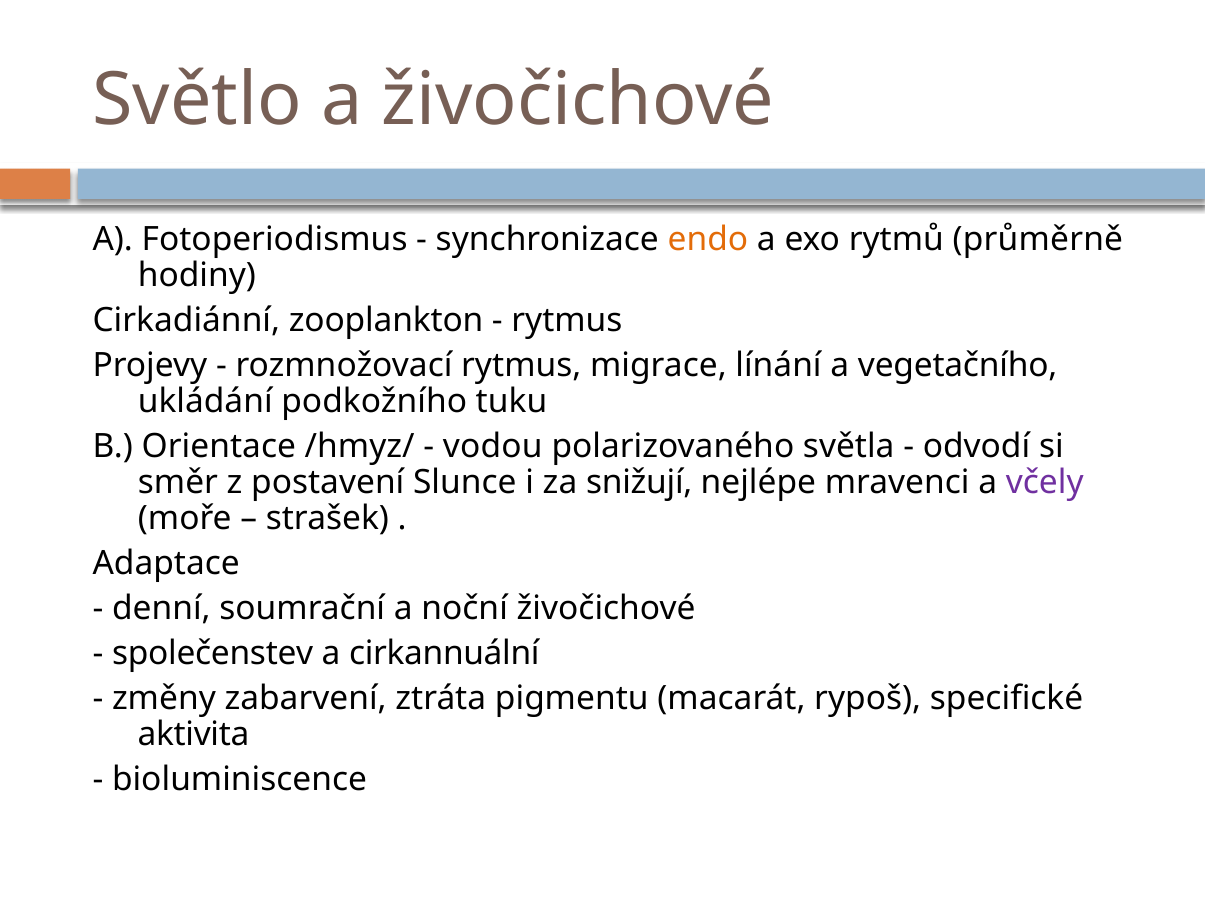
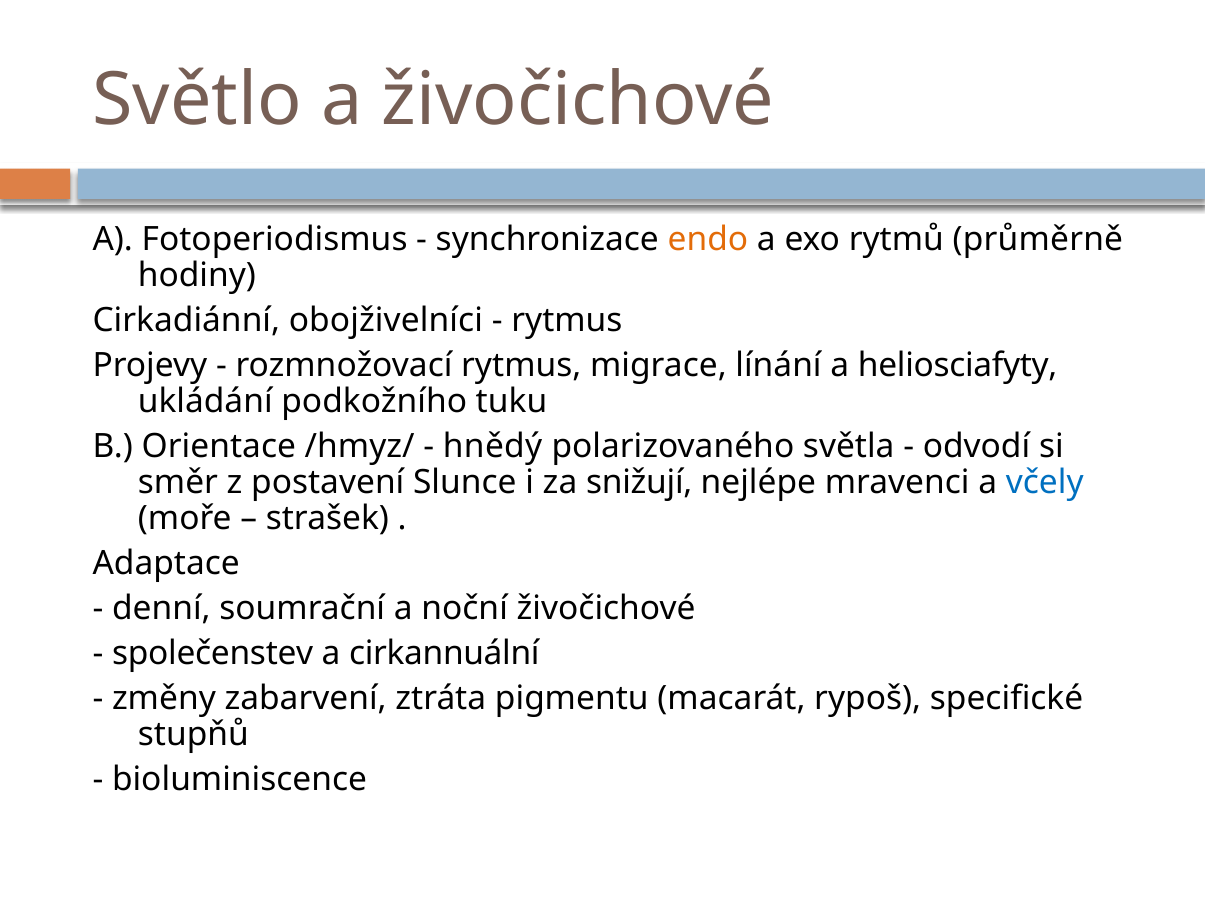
zooplankton: zooplankton -> obojživelníci
vegetačního: vegetačního -> heliosciafyty
vodou: vodou -> hnědý
včely colour: purple -> blue
aktivita: aktivita -> stupňů
